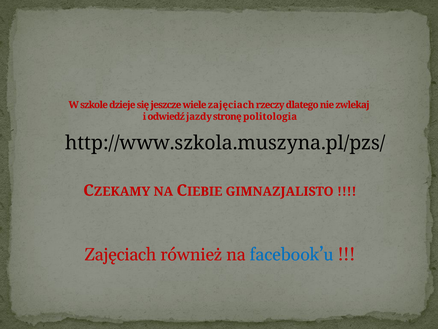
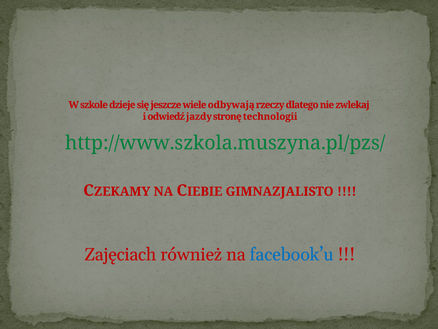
wiele zajęciach: zajęciach -> odbywają
politologia: politologia -> technologii
http://www.szkola.muszyna.pl/pzs/ colour: black -> green
